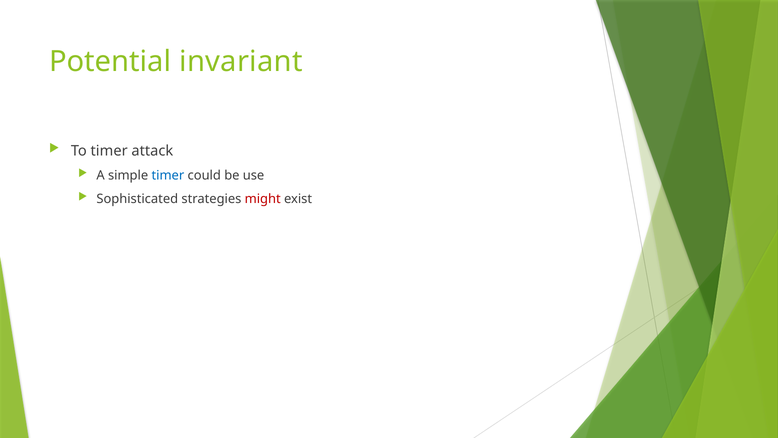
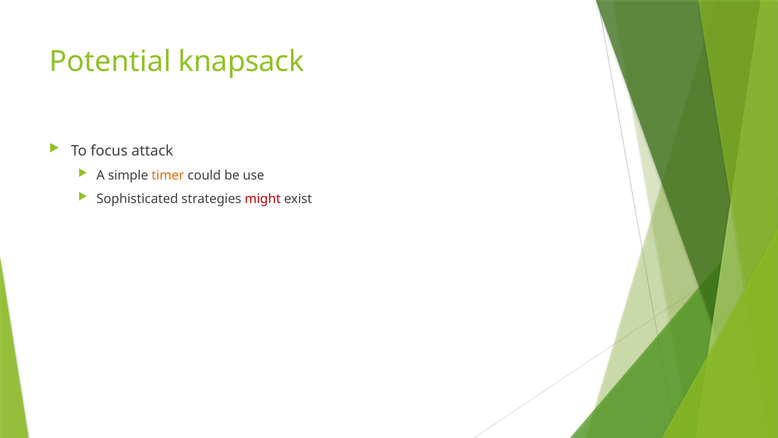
invariant: invariant -> knapsack
To timer: timer -> focus
timer at (168, 175) colour: blue -> orange
